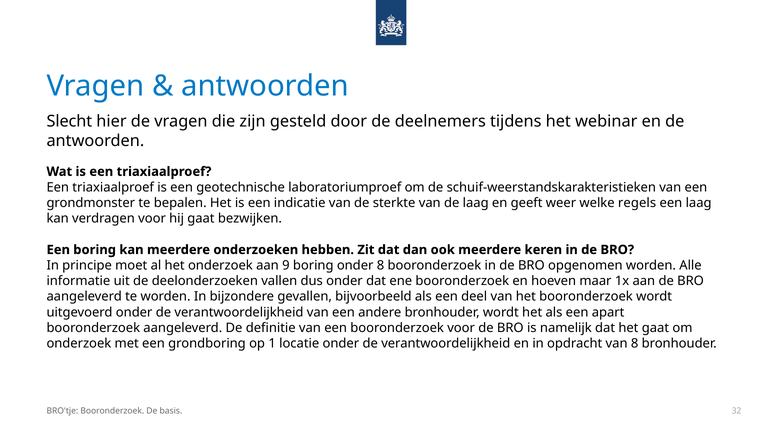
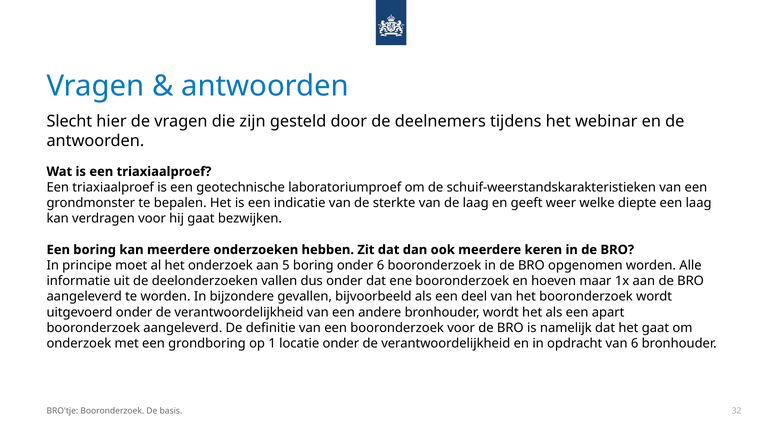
regels: regels -> diepte
9: 9 -> 5
onder 8: 8 -> 6
van 8: 8 -> 6
